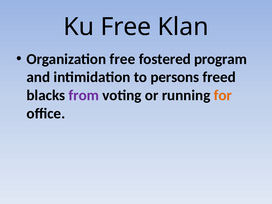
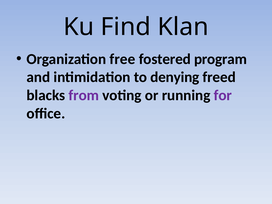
Ku Free: Free -> Find
persons: persons -> denying
for colour: orange -> purple
